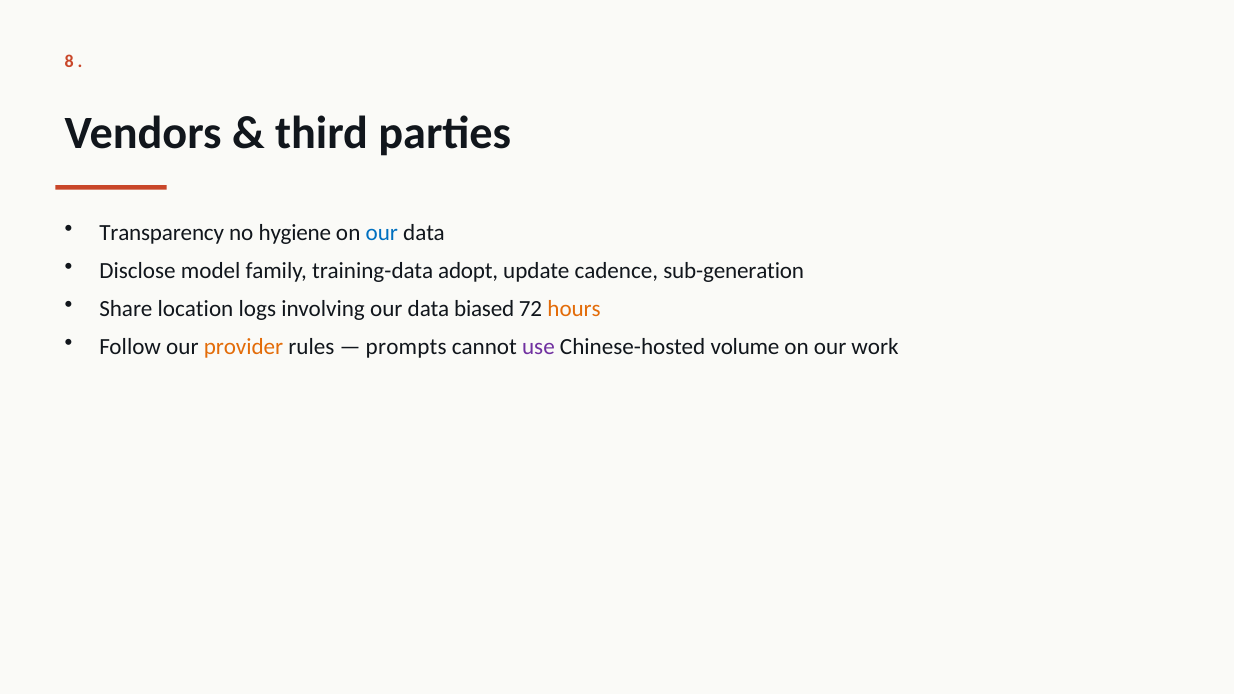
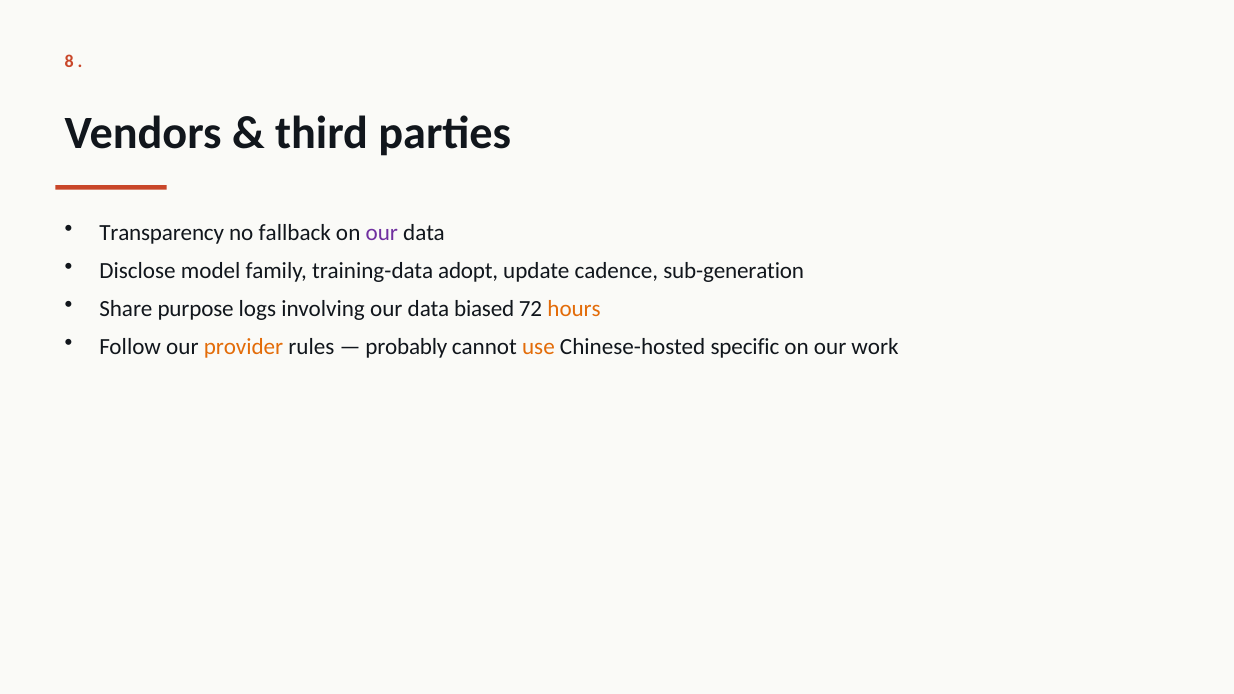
hygiene: hygiene -> fallback
our at (382, 233) colour: blue -> purple
location: location -> purpose
prompts: prompts -> probably
use colour: purple -> orange
volume: volume -> specific
